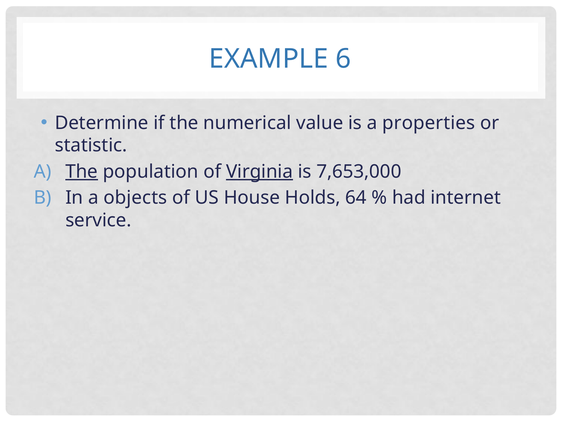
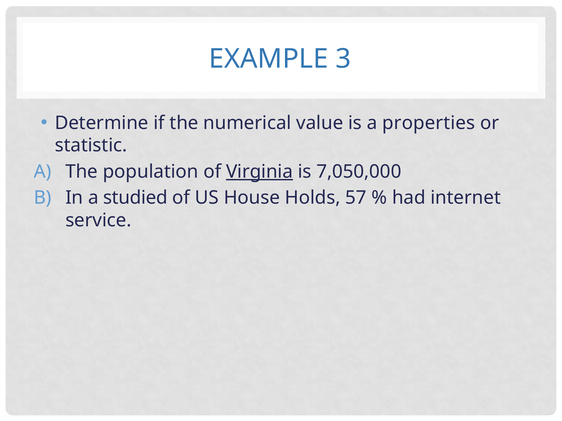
6: 6 -> 3
The at (82, 172) underline: present -> none
7,653,000: 7,653,000 -> 7,050,000
objects: objects -> studied
64: 64 -> 57
